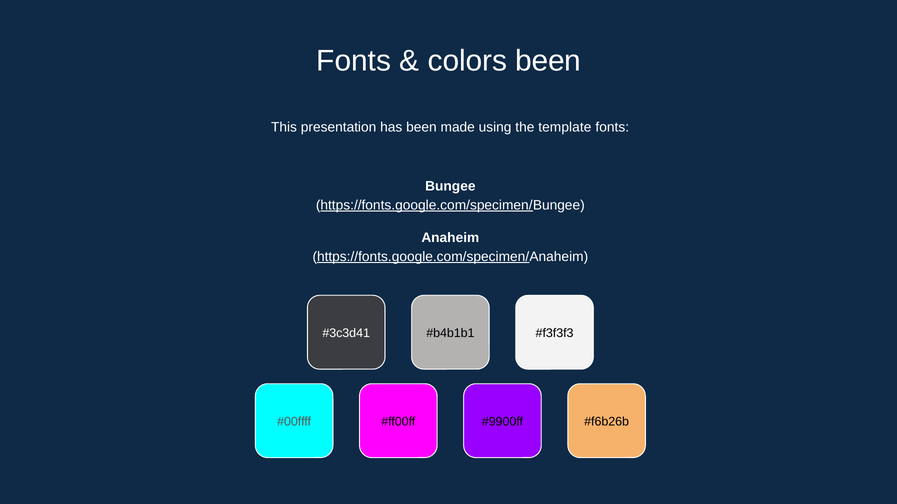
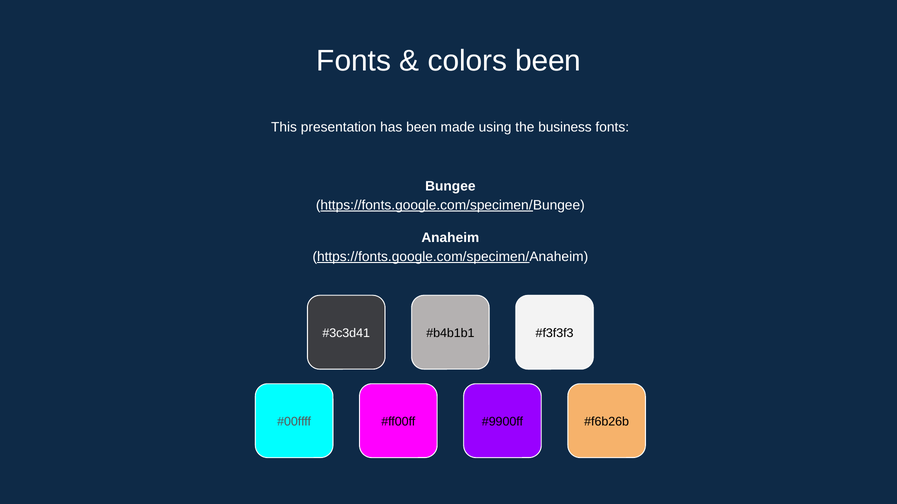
template: template -> business
